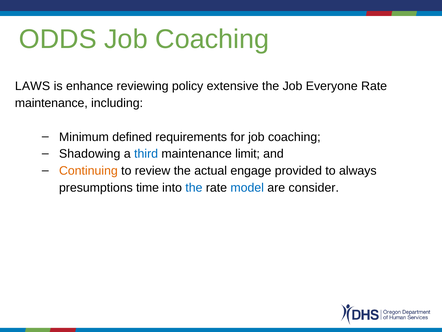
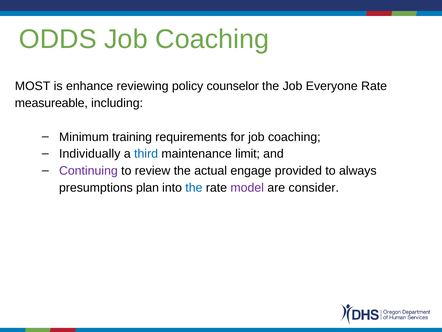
LAWS: LAWS -> MOST
extensive: extensive -> counselor
maintenance at (51, 103): maintenance -> measureable
defined: defined -> training
Shadowing: Shadowing -> Individually
Continuing colour: orange -> purple
time: time -> plan
model colour: blue -> purple
